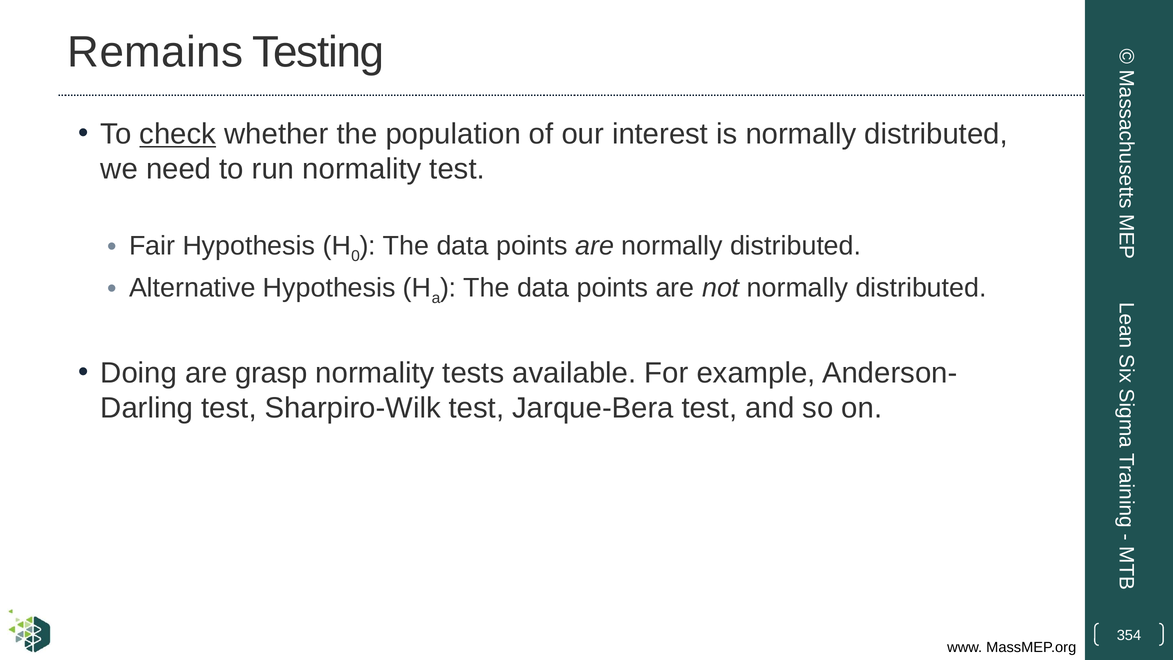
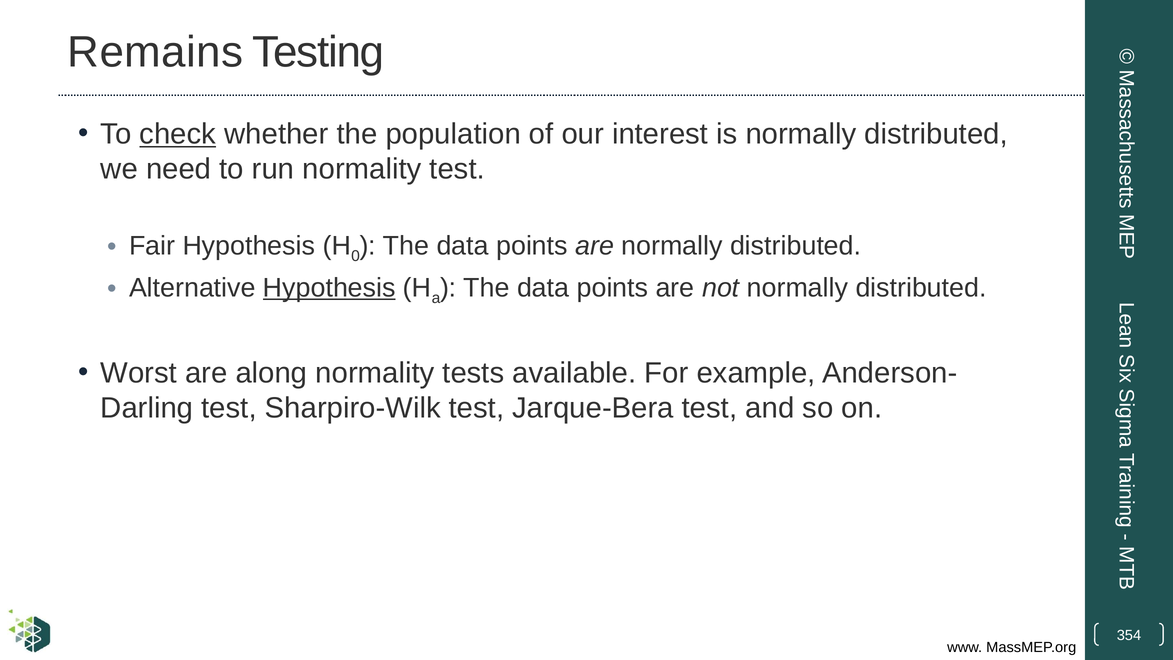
Hypothesis at (329, 288) underline: none -> present
Doing: Doing -> Worst
grasp: grasp -> along
